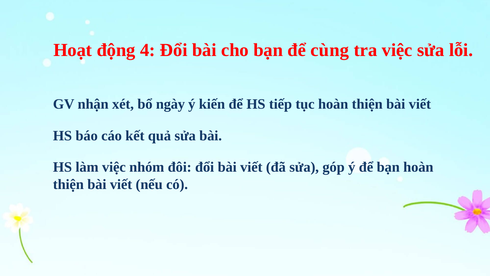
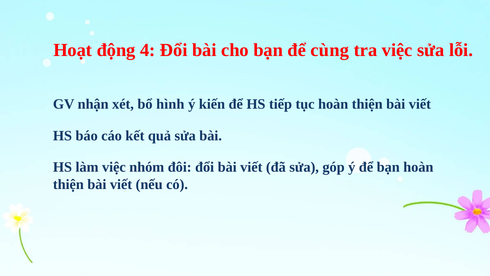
ngày: ngày -> hình
